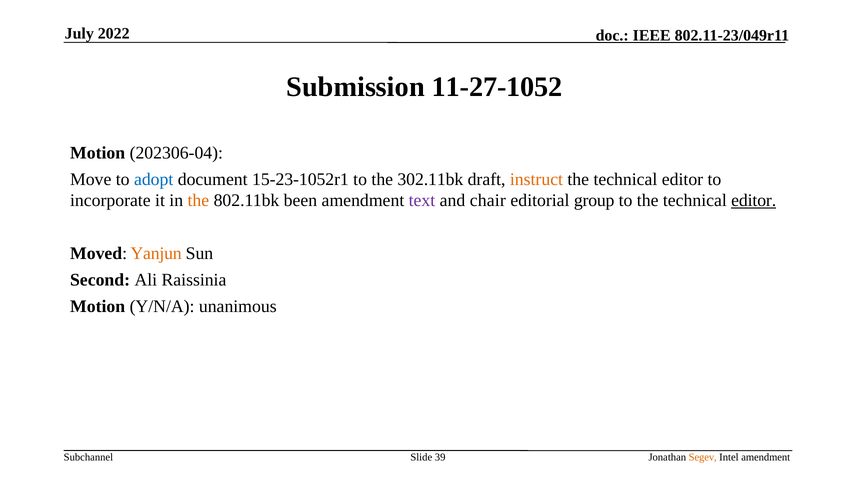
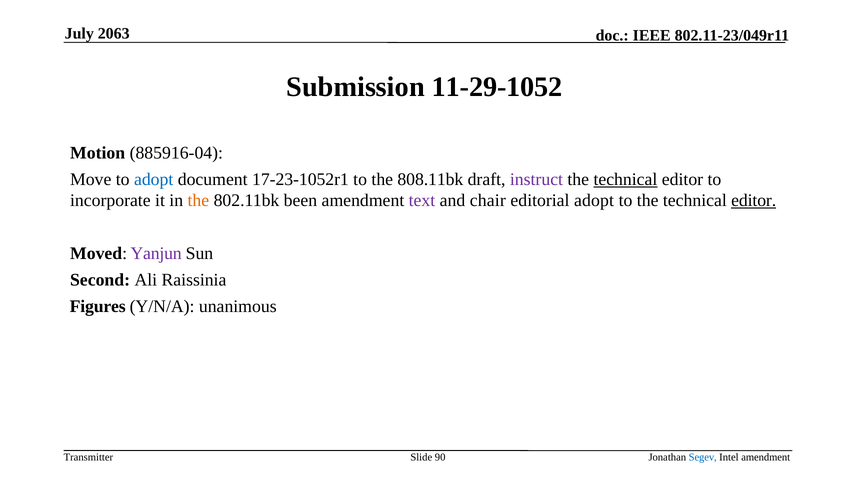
2022: 2022 -> 2063
11-27-1052: 11-27-1052 -> 11-29-1052
202306-04: 202306-04 -> 885916-04
15-23-1052r1: 15-23-1052r1 -> 17-23-1052r1
302.11bk: 302.11bk -> 808.11bk
instruct colour: orange -> purple
technical at (625, 180) underline: none -> present
editorial group: group -> adopt
Yanjun colour: orange -> purple
Motion at (98, 307): Motion -> Figures
Subchannel: Subchannel -> Transmitter
39: 39 -> 90
Segev colour: orange -> blue
